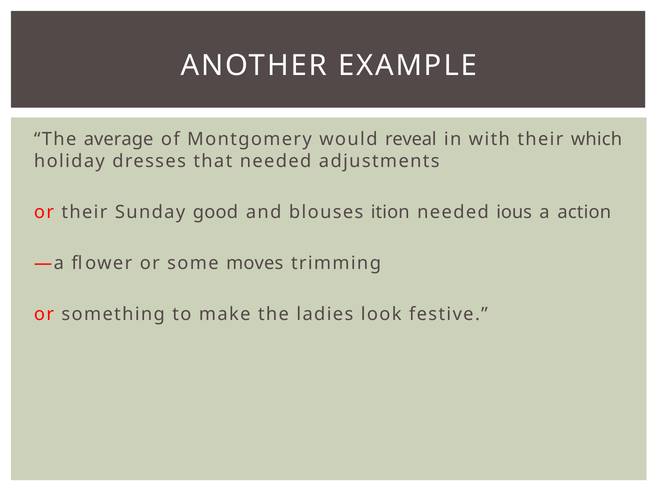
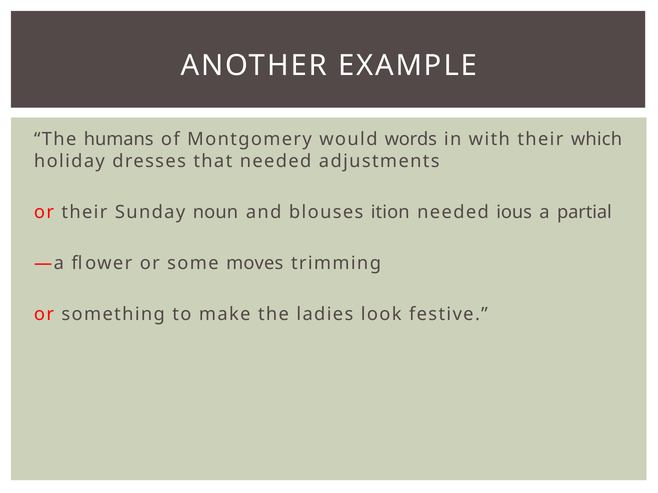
average: average -> humans
reveal: reveal -> words
good: good -> noun
action: action -> partial
